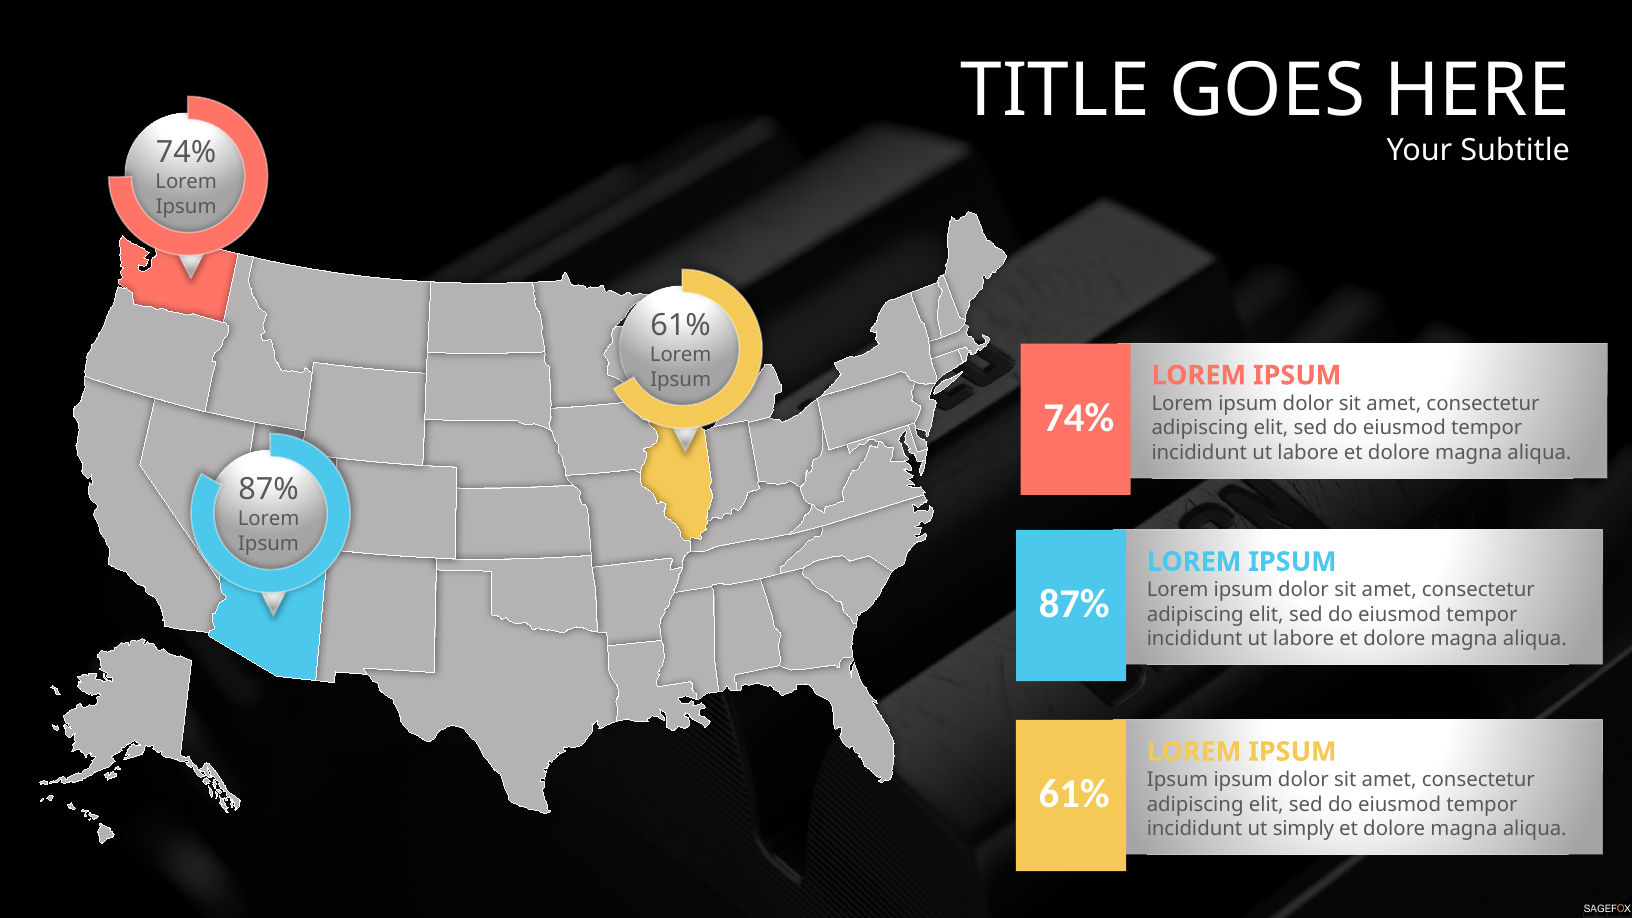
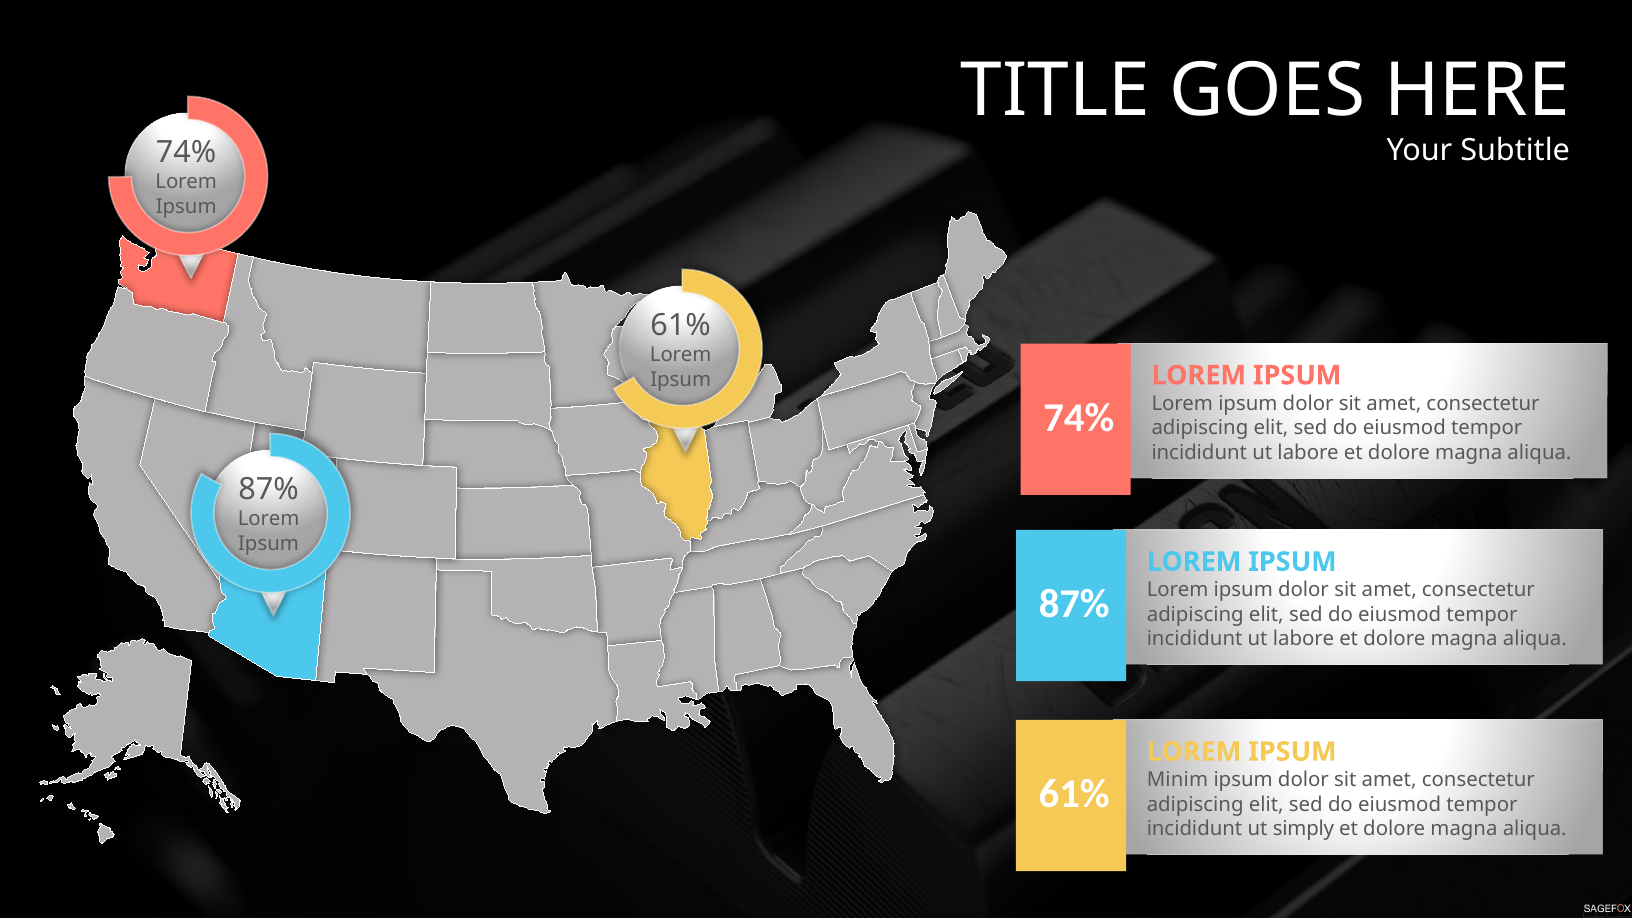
Ipsum at (1177, 780): Ipsum -> Minim
